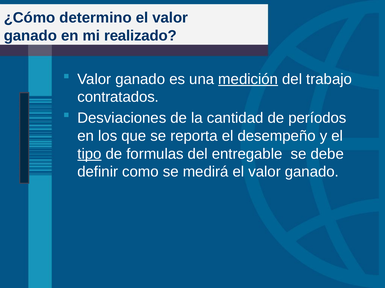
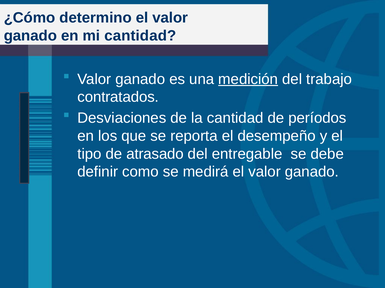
mi realizado: realizado -> cantidad
tipo underline: present -> none
formulas: formulas -> atrasado
